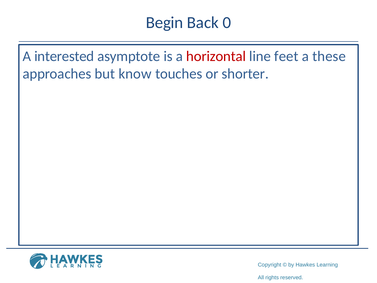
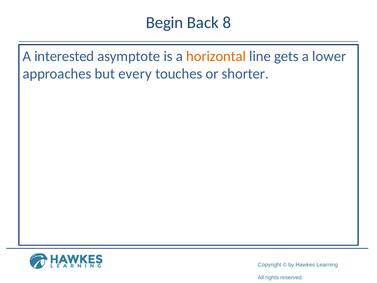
0: 0 -> 8
horizontal colour: red -> orange
feet: feet -> gets
these: these -> lower
know: know -> every
